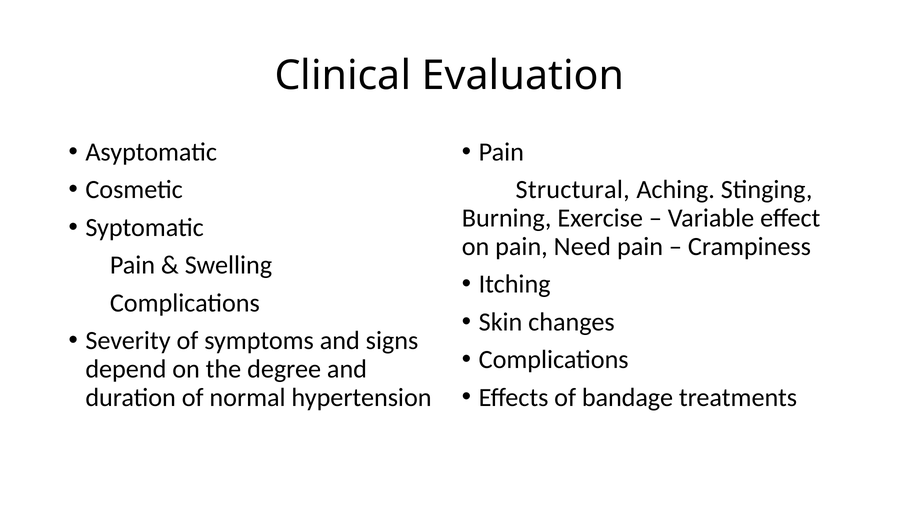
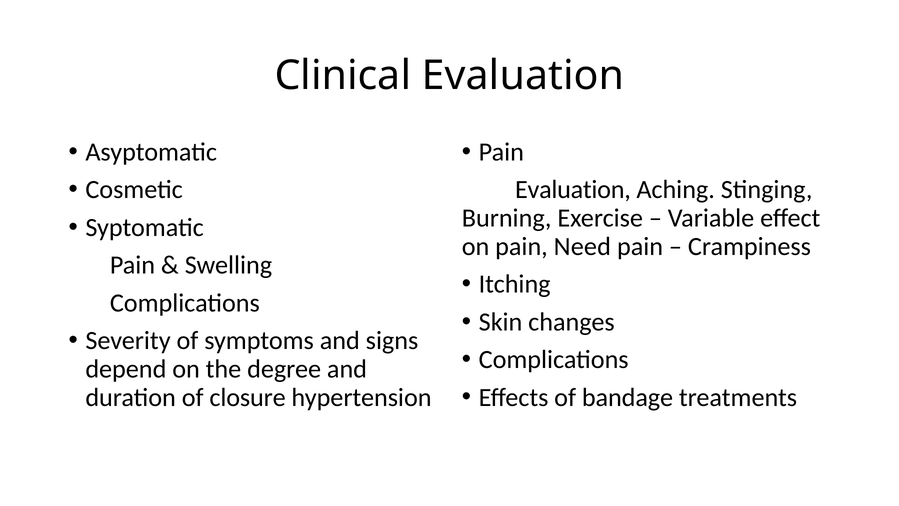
Structural at (573, 190): Structural -> Evaluation
normal: normal -> closure
